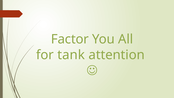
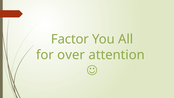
tank: tank -> over
